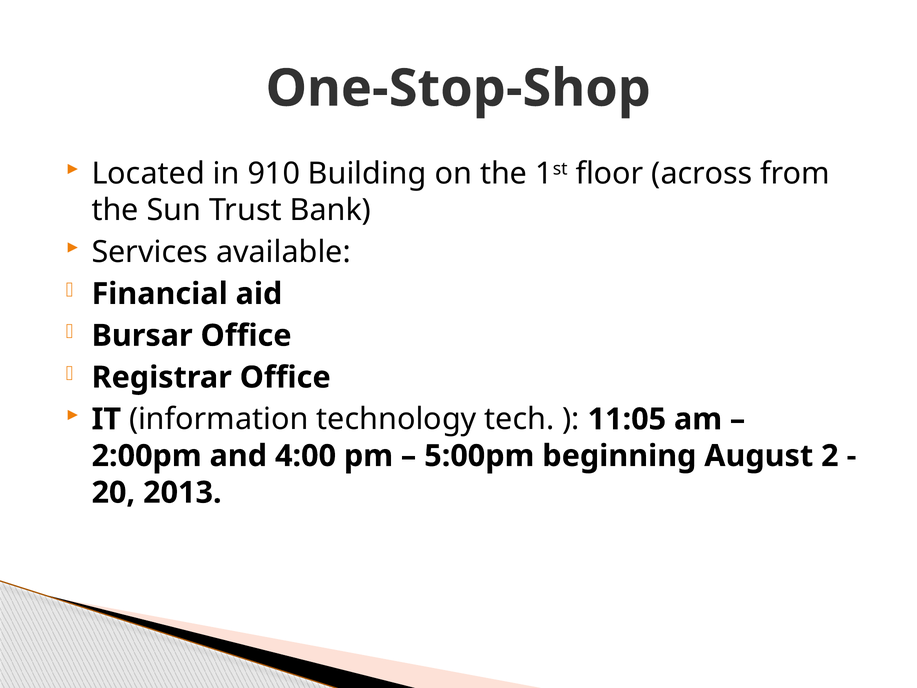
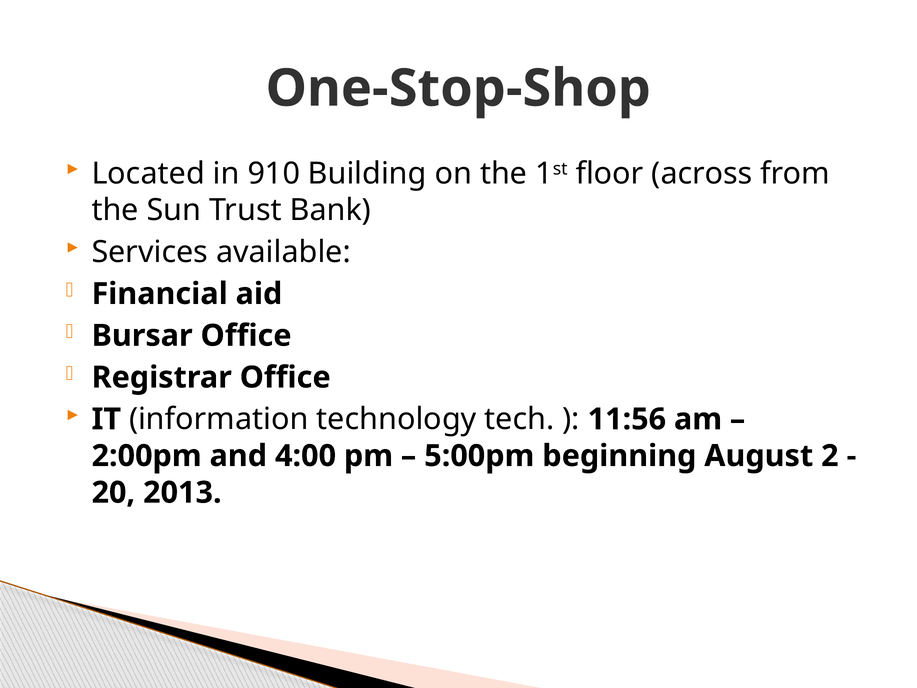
11:05: 11:05 -> 11:56
